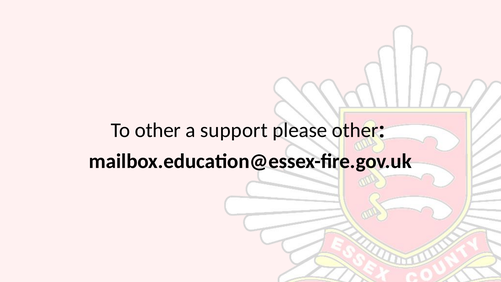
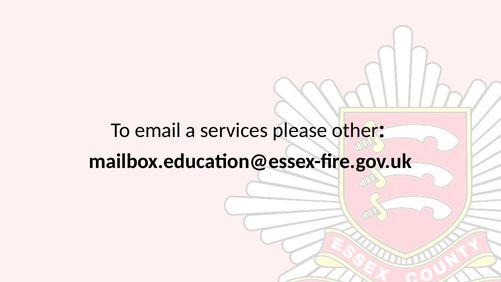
To other: other -> email
support: support -> services
